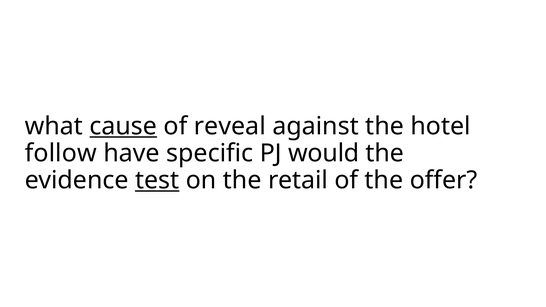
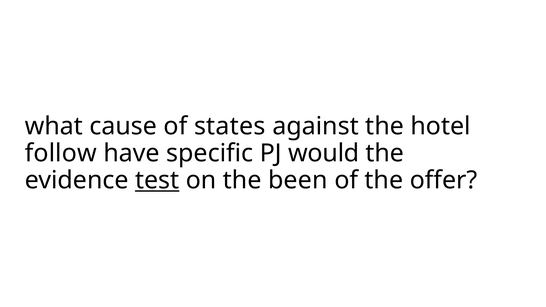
cause underline: present -> none
reveal: reveal -> states
retail: retail -> been
